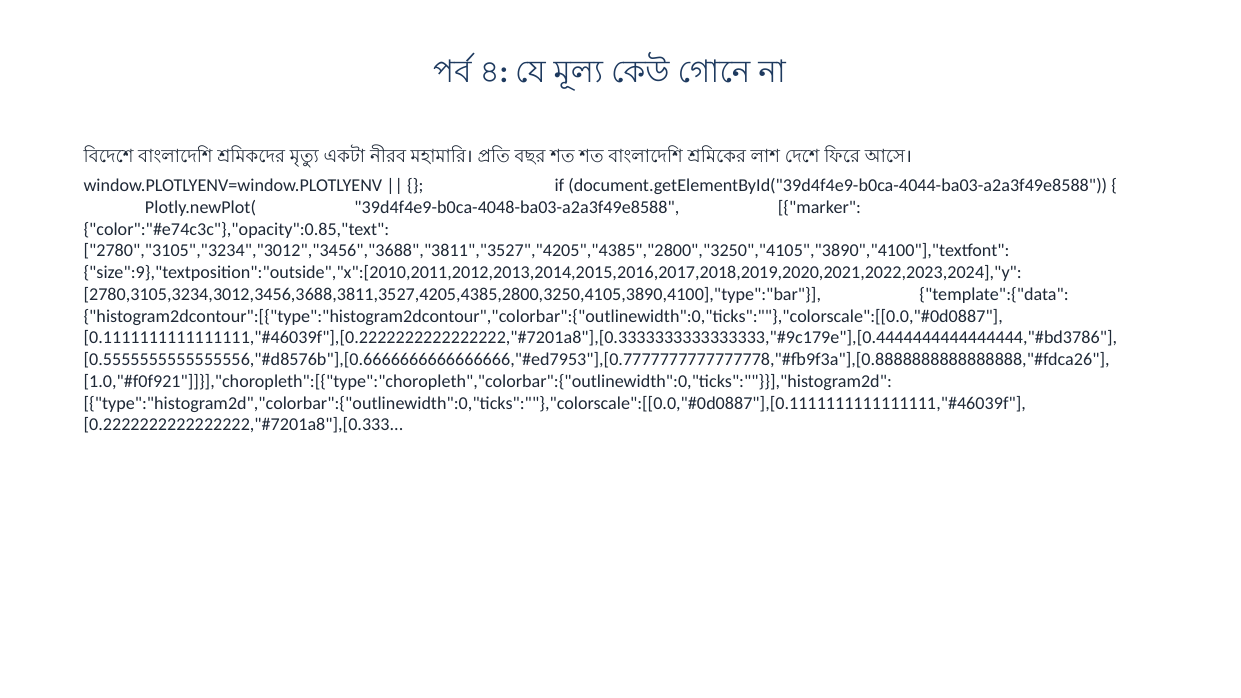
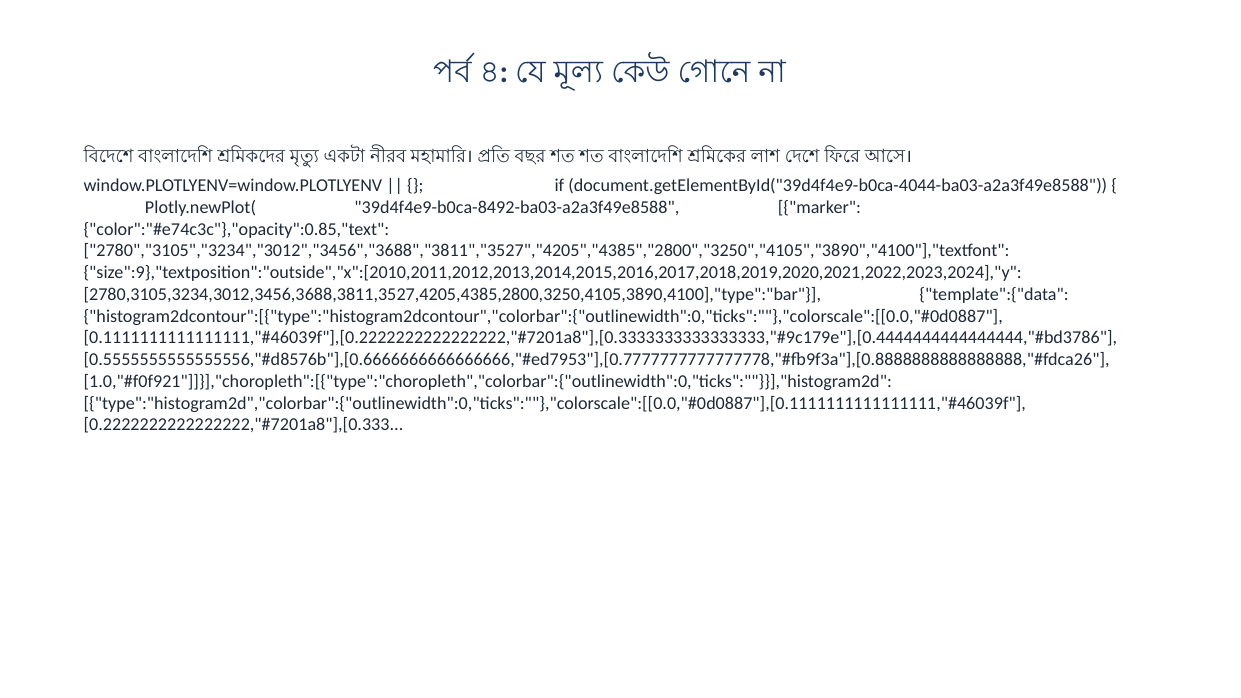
39d4f4e9-b0ca-4048-ba03-a2a3f49e8588: 39d4f4e9-b0ca-4048-ba03-a2a3f49e8588 -> 39d4f4e9-b0ca-8492-ba03-a2a3f49e8588
